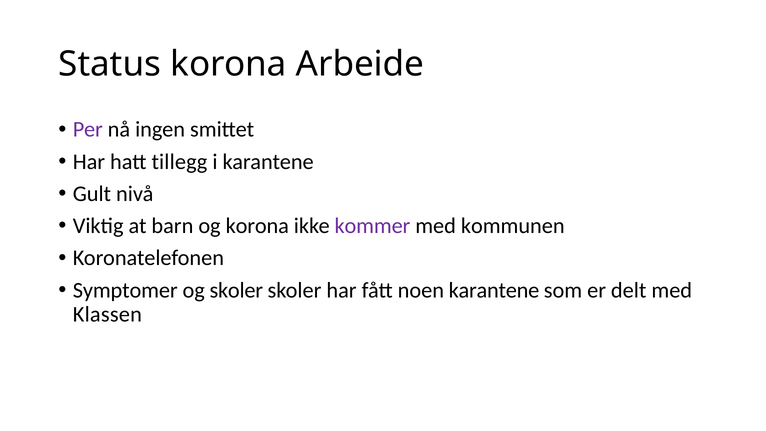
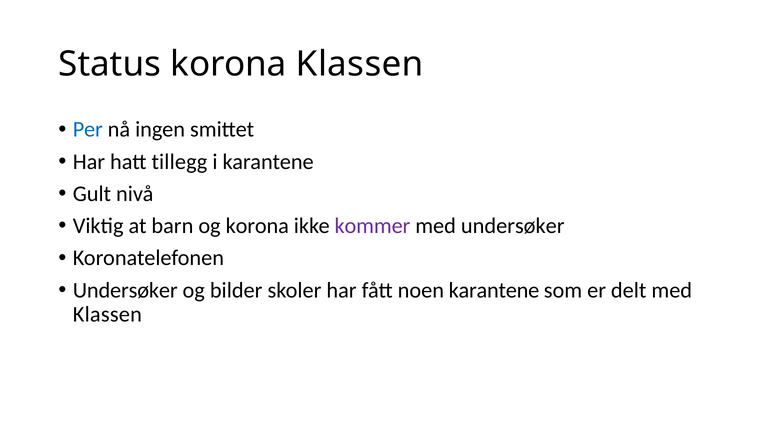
korona Arbeide: Arbeide -> Klassen
Per colour: purple -> blue
med kommunen: kommunen -> undersøker
Symptomer at (125, 290): Symptomer -> Undersøker
og skoler: skoler -> bilder
